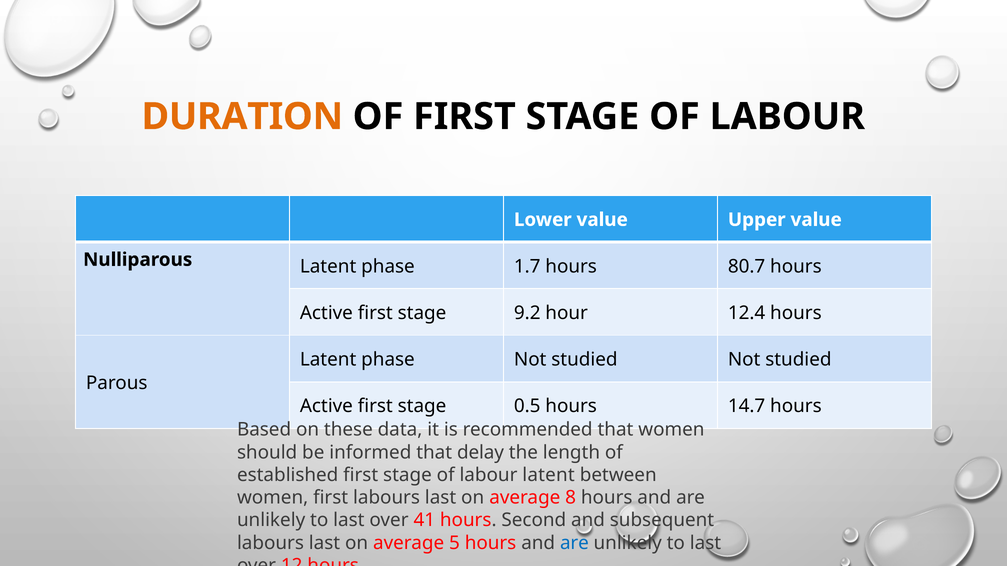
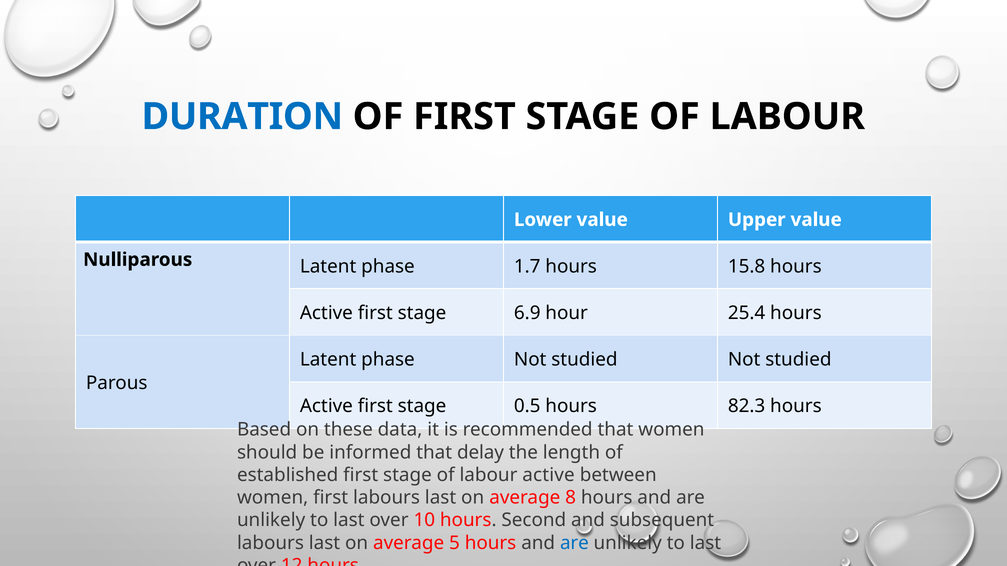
DURATION colour: orange -> blue
80.7: 80.7 -> 15.8
9.2: 9.2 -> 6.9
12.4: 12.4 -> 25.4
14.7: 14.7 -> 82.3
labour latent: latent -> active
41: 41 -> 10
